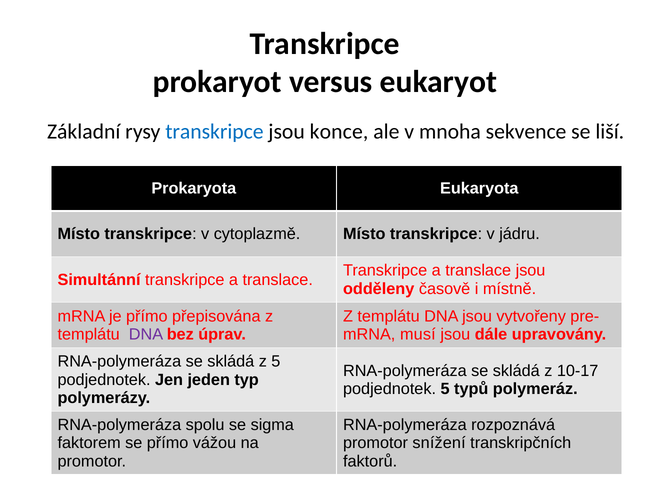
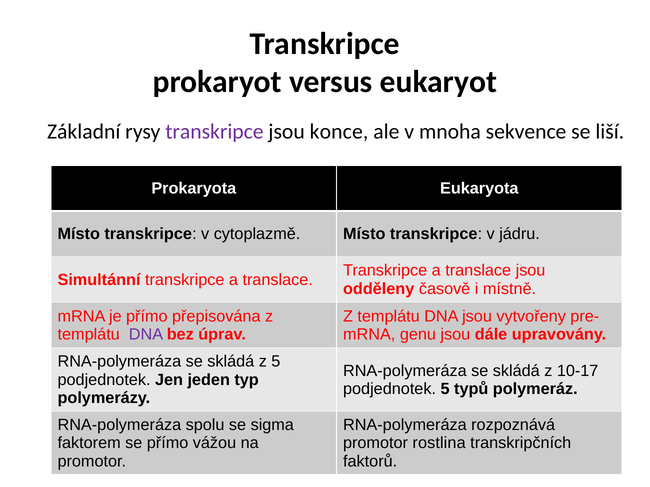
transkripce at (214, 132) colour: blue -> purple
musí: musí -> genu
snížení: snížení -> rostlina
